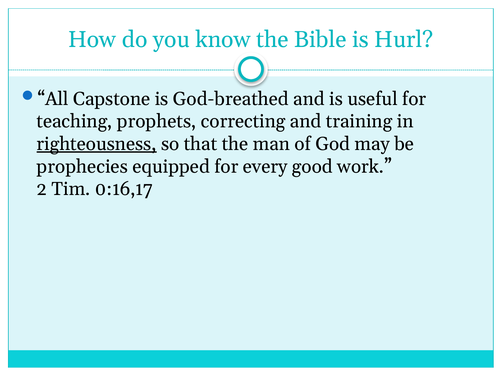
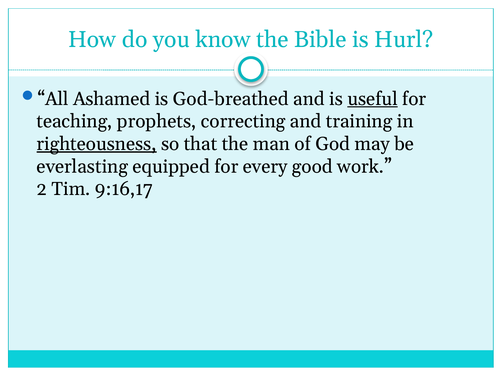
Capstone: Capstone -> Ashamed
useful underline: none -> present
prophecies: prophecies -> everlasting
0:16,17: 0:16,17 -> 9:16,17
